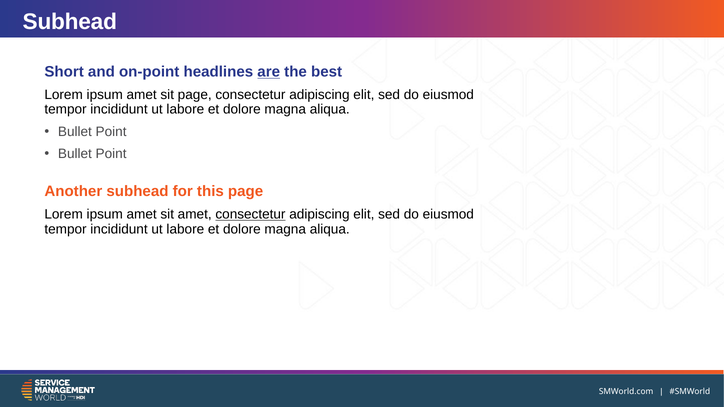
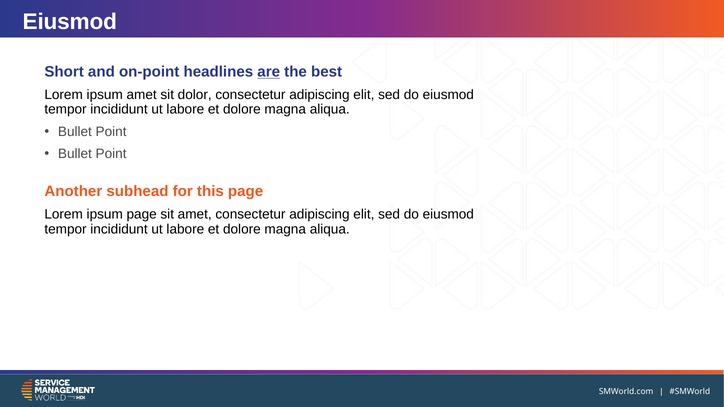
Subhead at (70, 22): Subhead -> Eiusmod
sit page: page -> dolor
amet at (142, 215): amet -> page
consectetur at (250, 215) underline: present -> none
